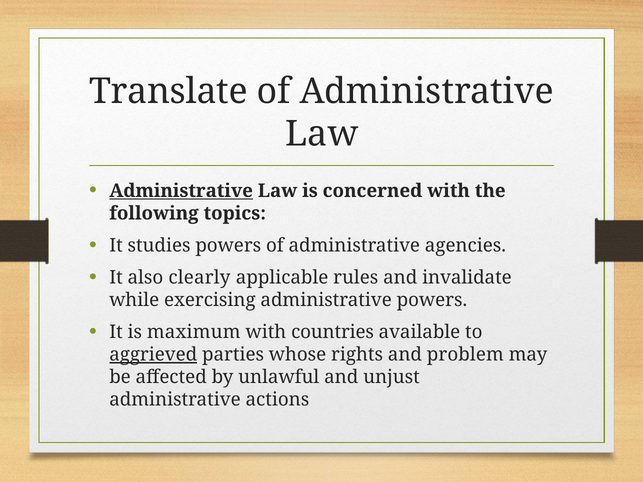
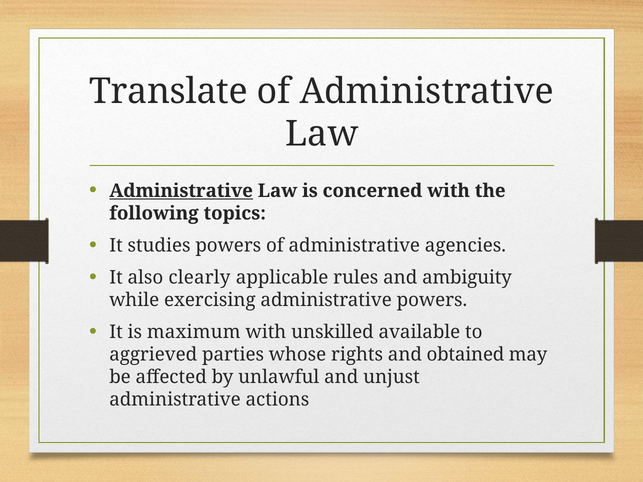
invalidate: invalidate -> ambiguity
countries: countries -> unskilled
aggrieved underline: present -> none
problem: problem -> obtained
